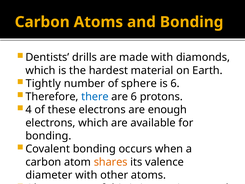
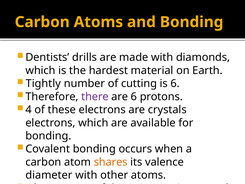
sphere: sphere -> cutting
there colour: blue -> purple
enough: enough -> crystals
